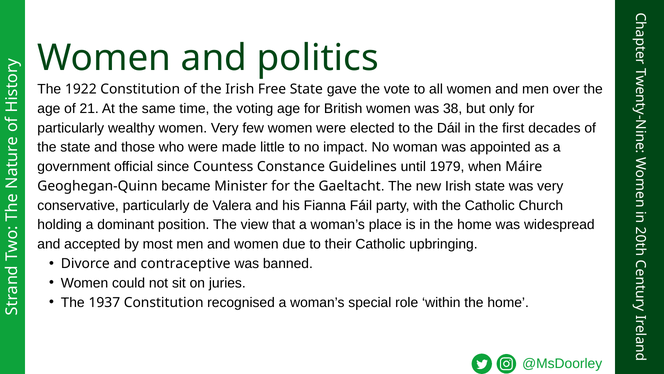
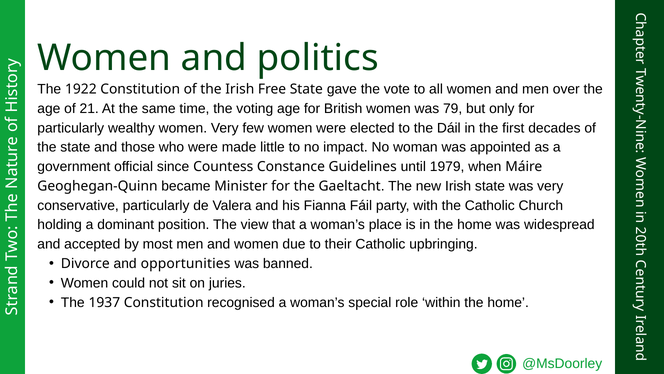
38: 38 -> 79
contraceptive: contraceptive -> opportunities
